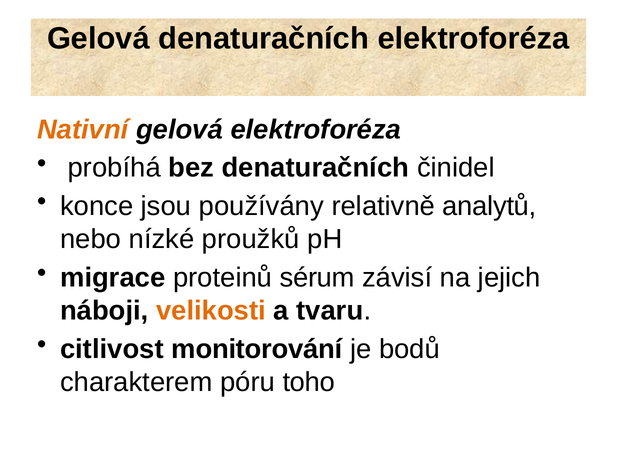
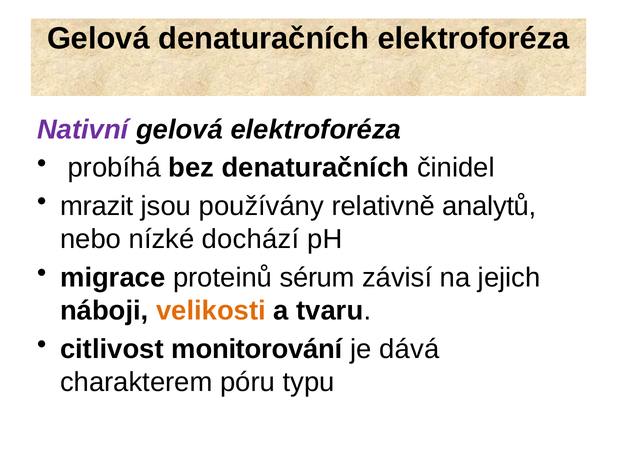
Nativní colour: orange -> purple
konce: konce -> mrazit
proužků: proužků -> dochází
bodů: bodů -> dává
toho: toho -> typu
